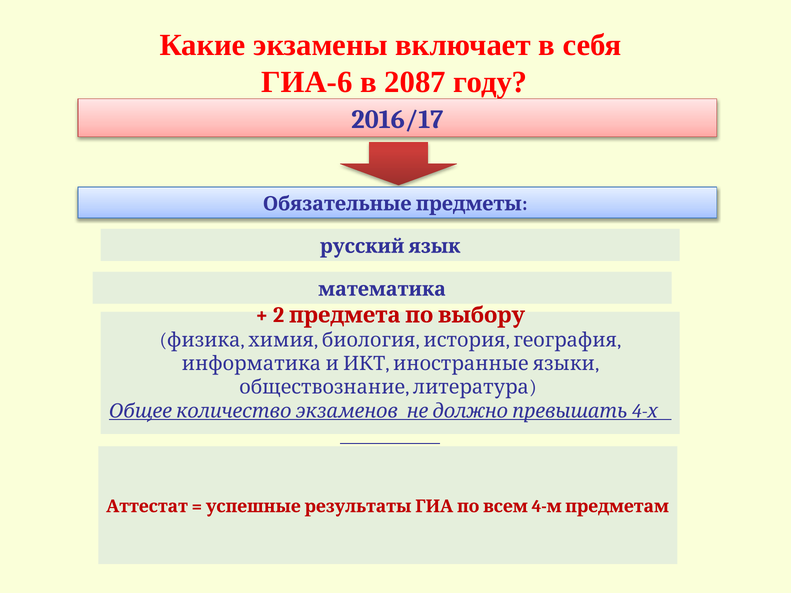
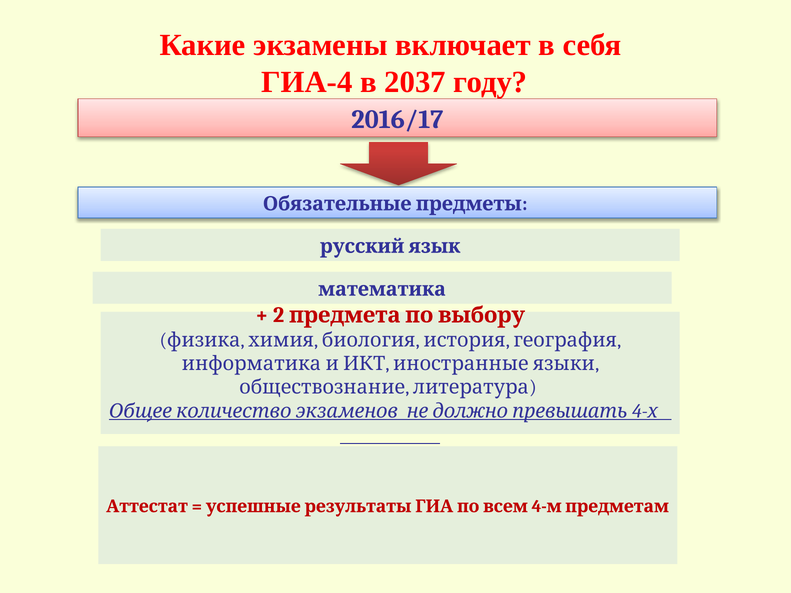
ГИА-6: ГИА-6 -> ГИА-4
2087: 2087 -> 2037
